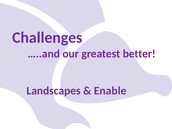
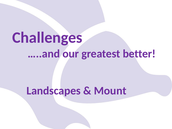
Enable: Enable -> Mount
